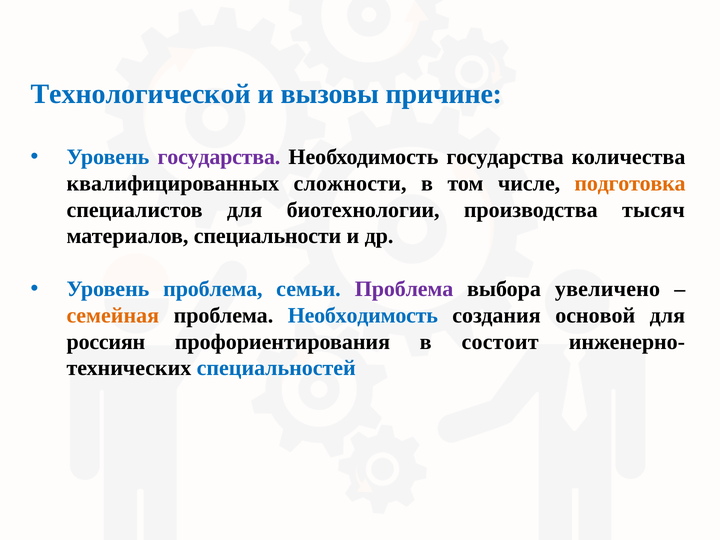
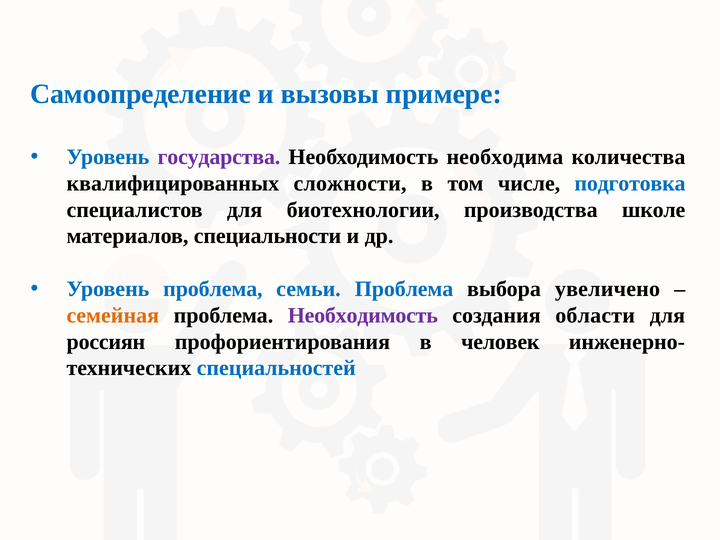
Технологической: Технологической -> Самоопределение
причине: причине -> примере
Необходимость государства: государства -> необходима
подготовка colour: orange -> blue
тысяч: тысяч -> школе
Проблема at (404, 289) colour: purple -> blue
Необходимость at (363, 315) colour: blue -> purple
основой: основой -> области
состоит: состоит -> человек
